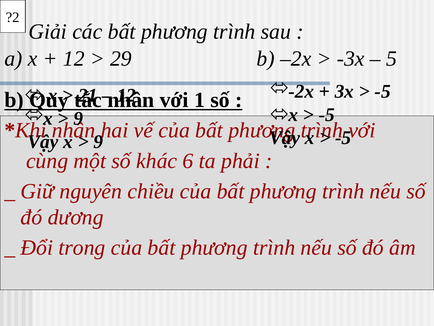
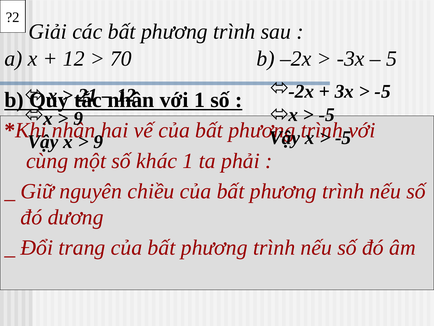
29: 29 -> 70
khác 6: 6 -> 1
trong: trong -> trang
